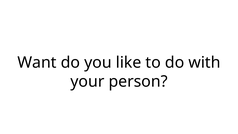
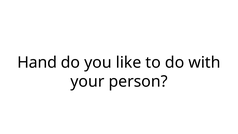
Want: Want -> Hand
